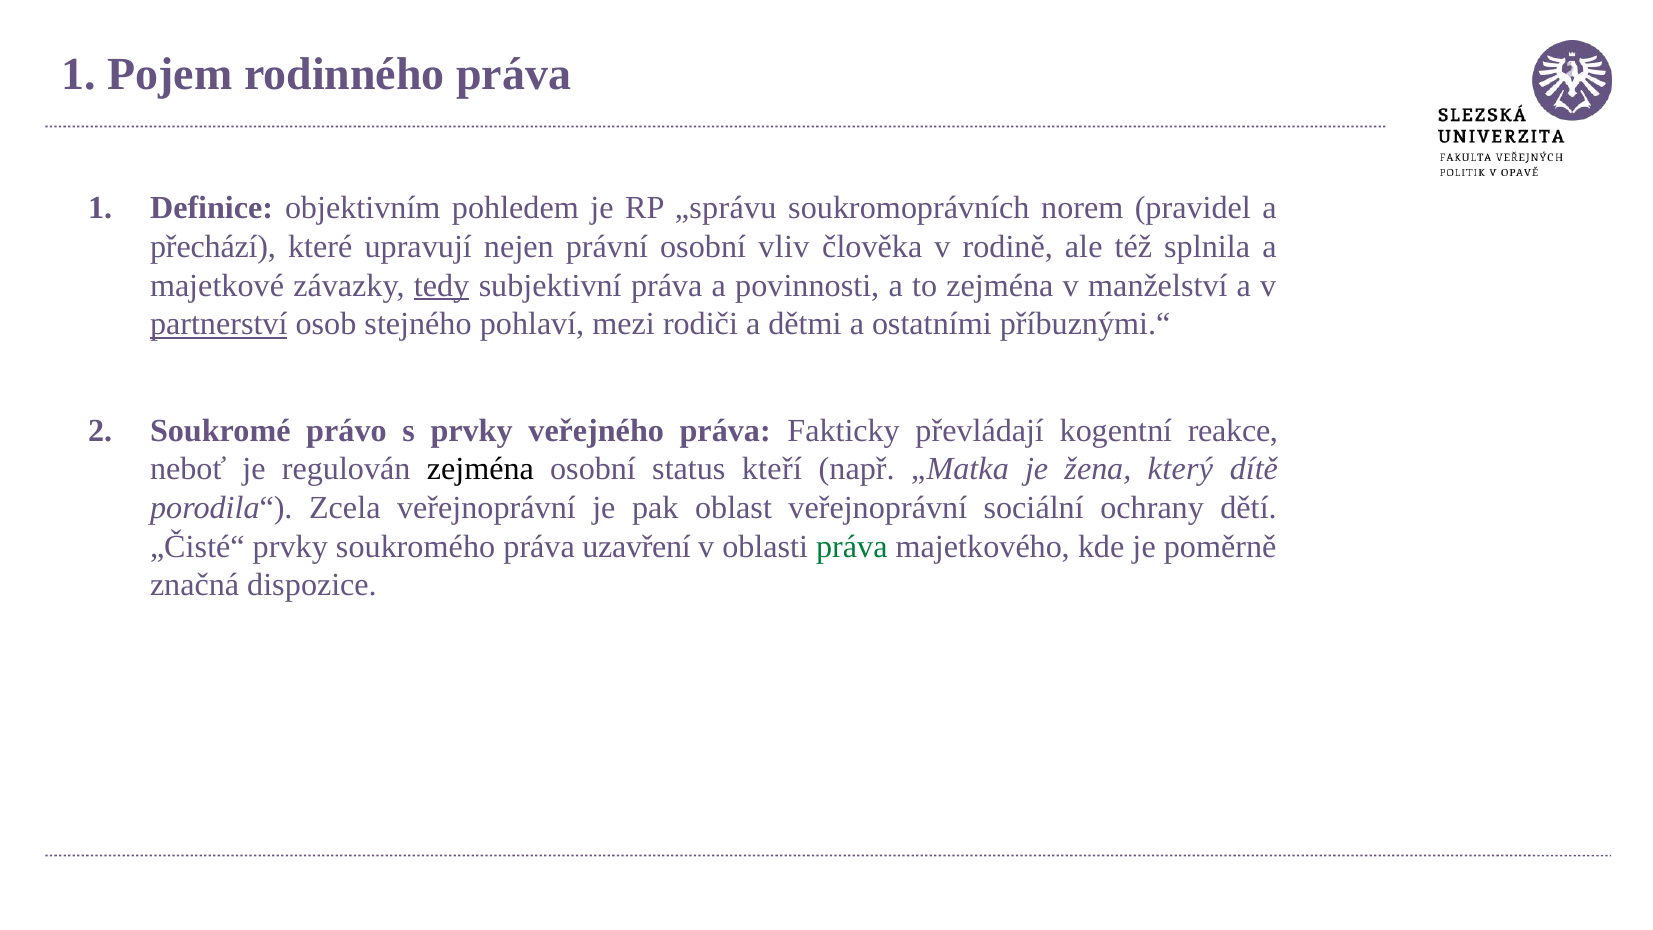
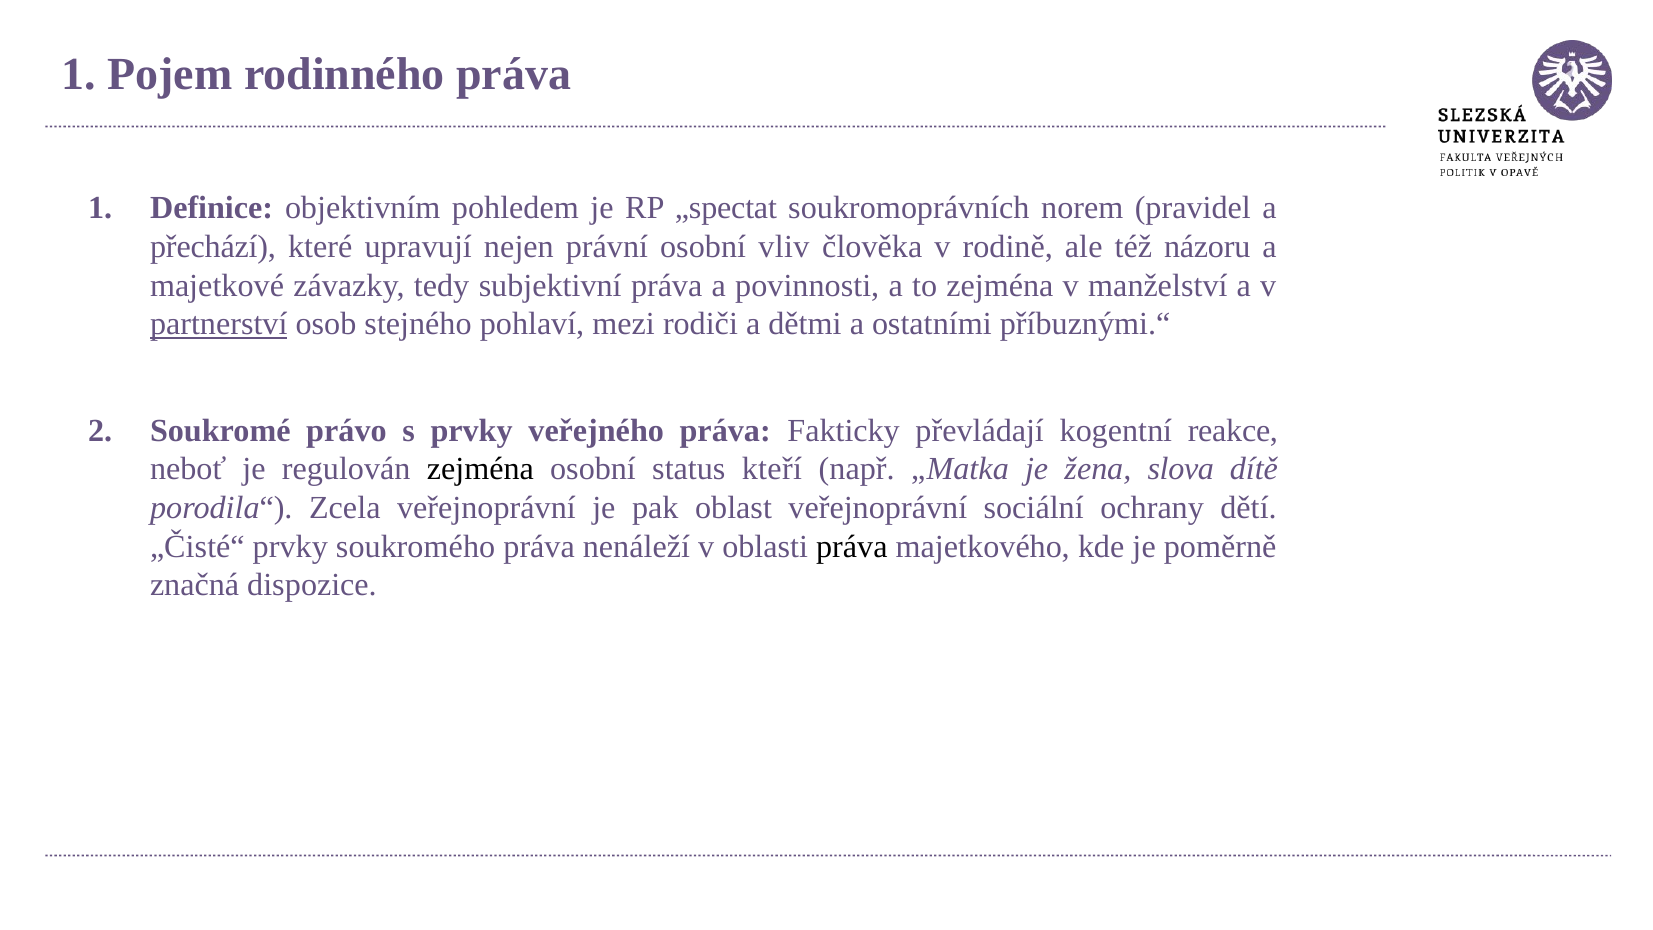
„správu: „správu -> „spectat
splnila: splnila -> názoru
tedy underline: present -> none
který: který -> slova
uzavření: uzavření -> nenáleží
práva at (852, 546) colour: green -> black
